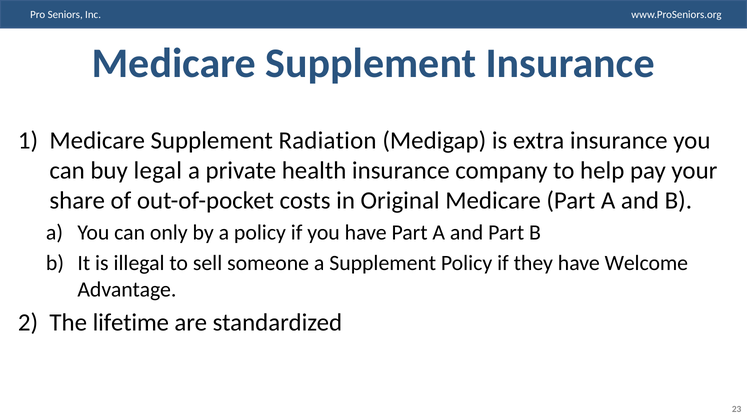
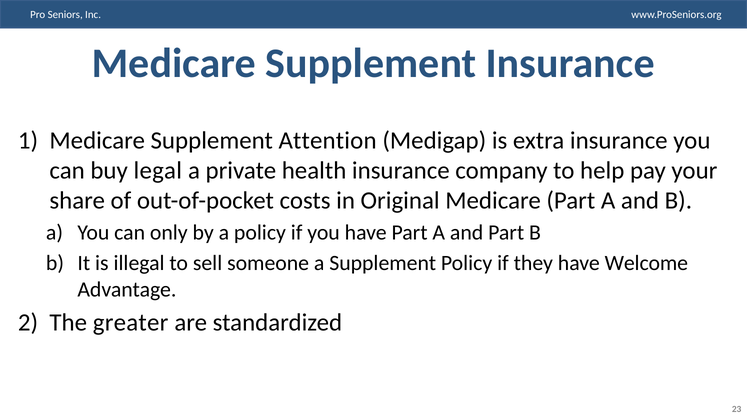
Radiation: Radiation -> Attention
lifetime: lifetime -> greater
